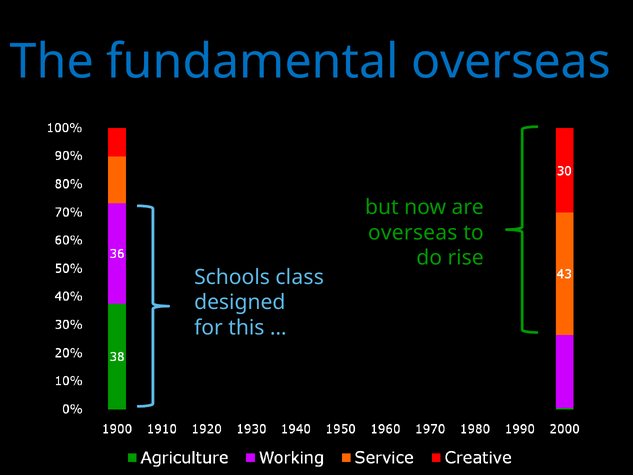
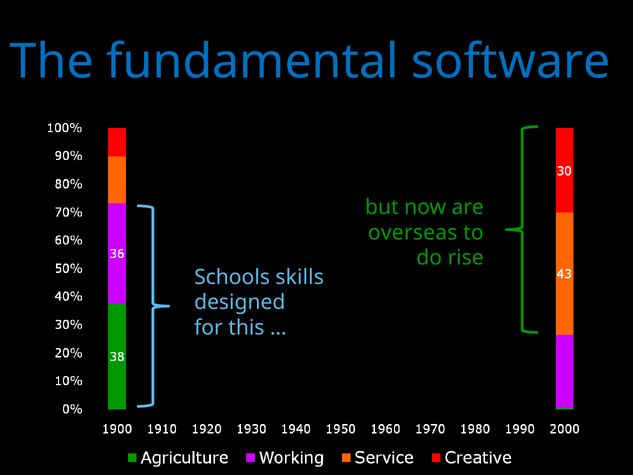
fundamental overseas: overseas -> software
class: class -> skills
